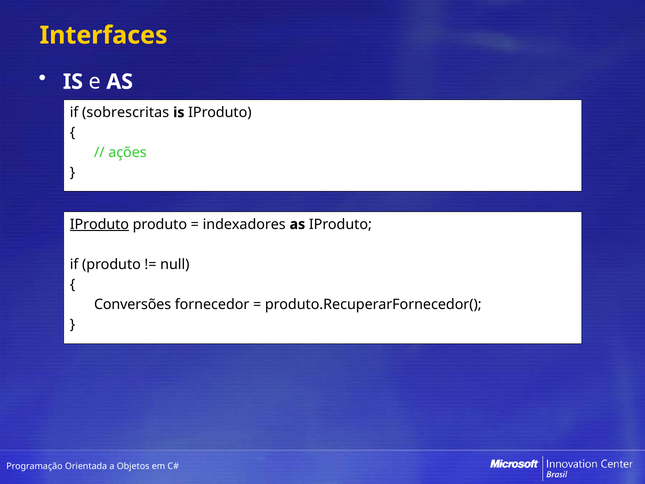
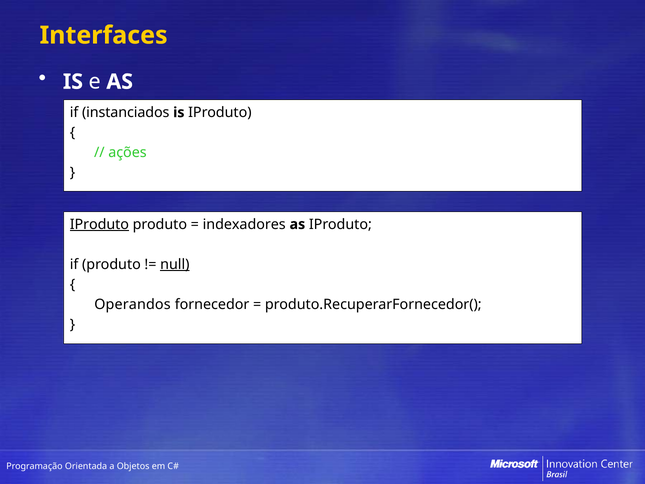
sobrescritas: sobrescritas -> instanciados
null underline: none -> present
Conversões: Conversões -> Operandos
